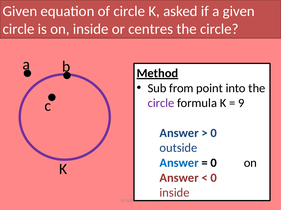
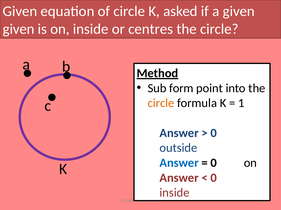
circle at (19, 29): circle -> given
from: from -> form
circle at (161, 103) colour: purple -> orange
9: 9 -> 1
